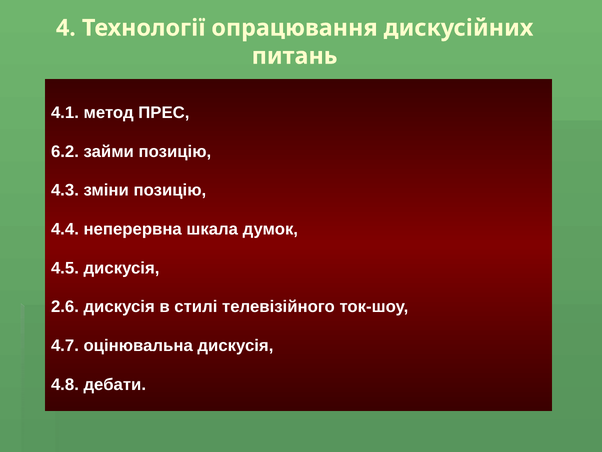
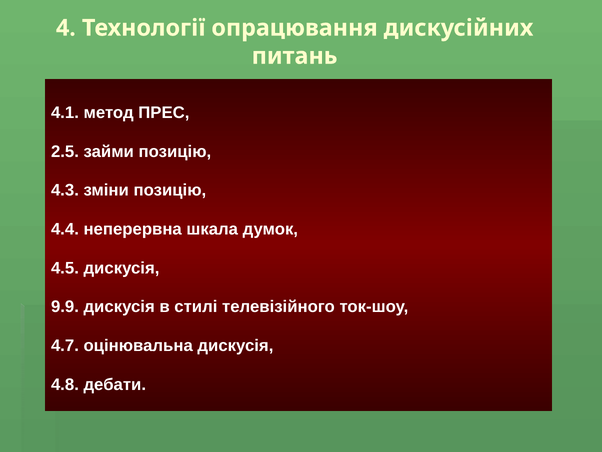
6.2: 6.2 -> 2.5
2.6: 2.6 -> 9.9
